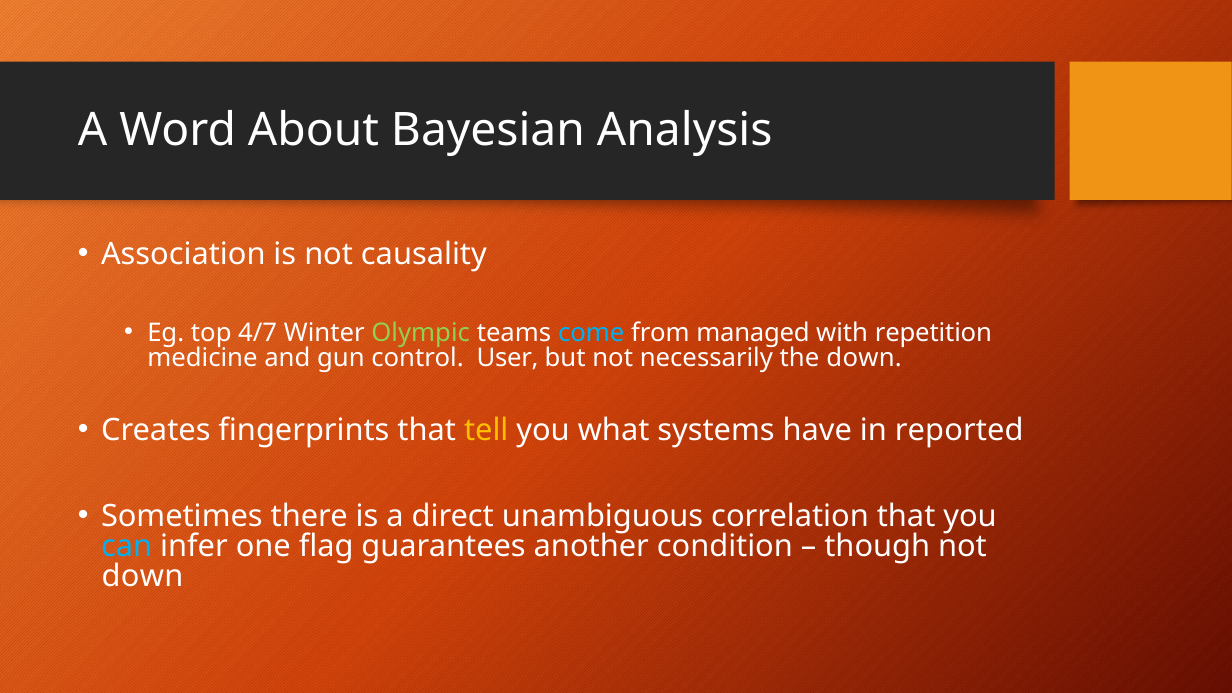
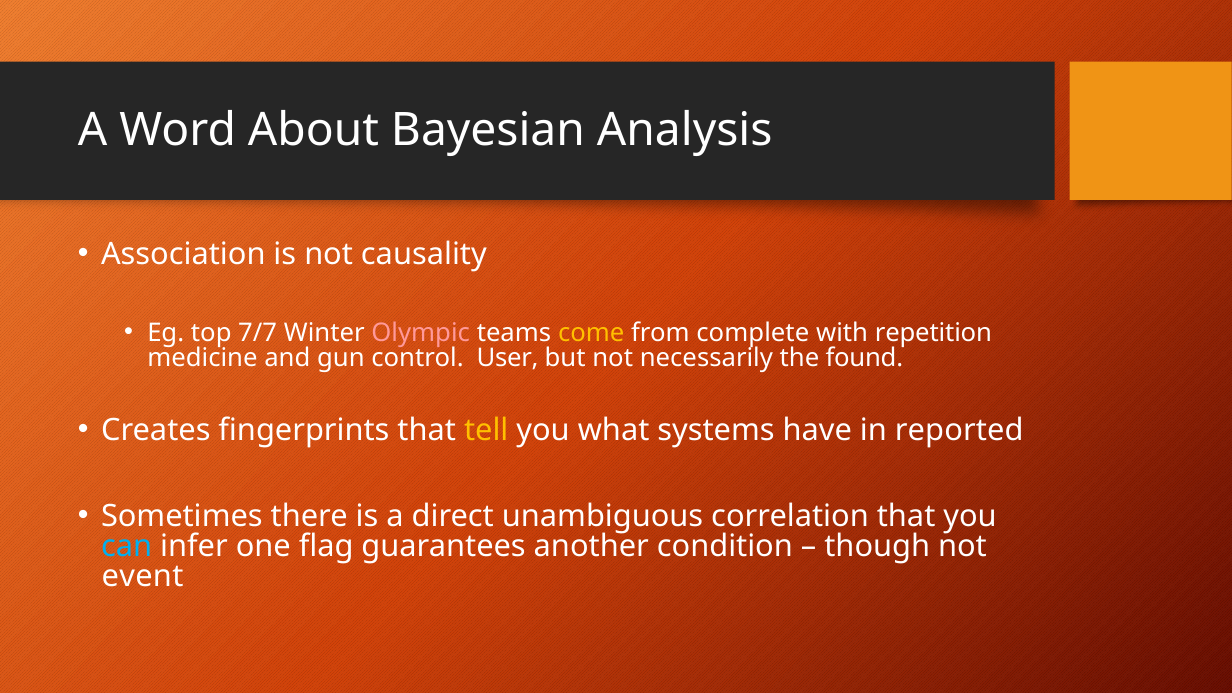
4/7: 4/7 -> 7/7
Olympic colour: light green -> pink
come colour: light blue -> yellow
managed: managed -> complete
the down: down -> found
down at (143, 576): down -> event
